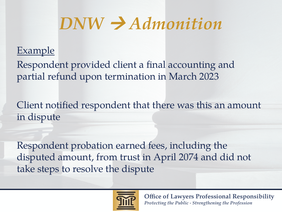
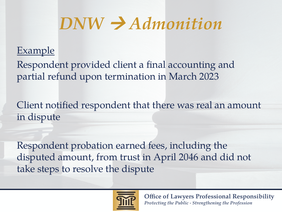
this: this -> real
2074: 2074 -> 2046
